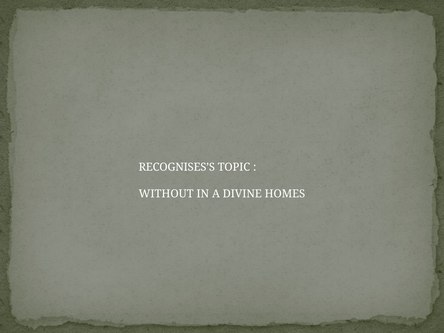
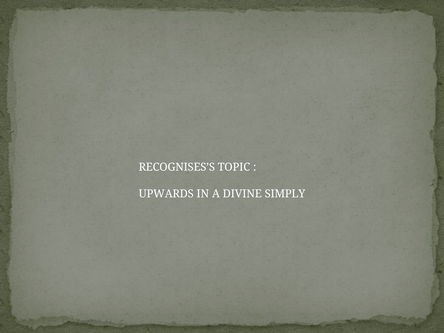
WITHOUT: WITHOUT -> UPWARDS
HOMES: HOMES -> SIMPLY
